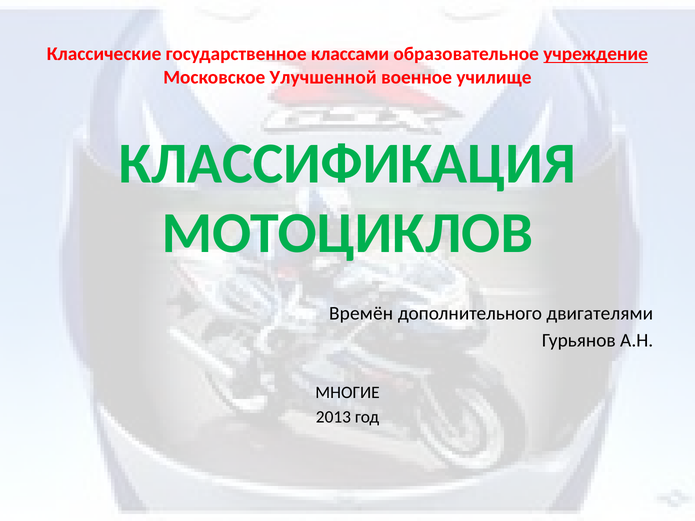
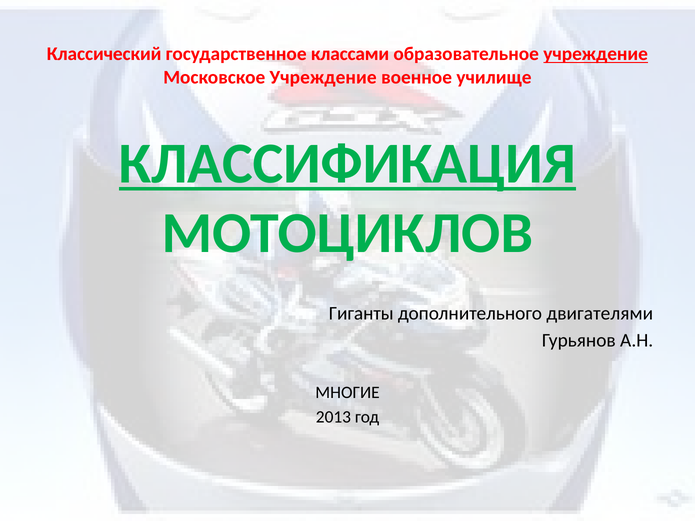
Классические: Классические -> Классический
Московское Улучшенной: Улучшенной -> Учреждение
КЛАССИФИКАЦИЯ underline: none -> present
Времён: Времён -> Гиганты
